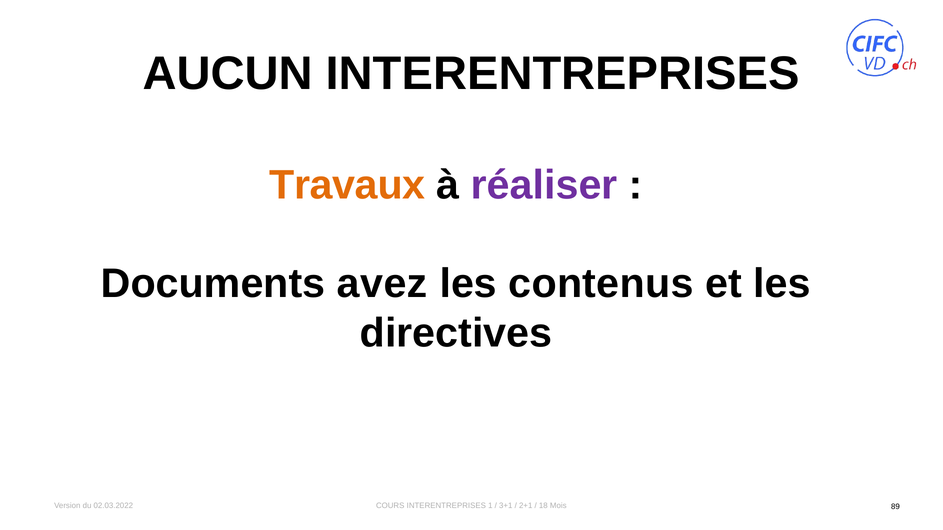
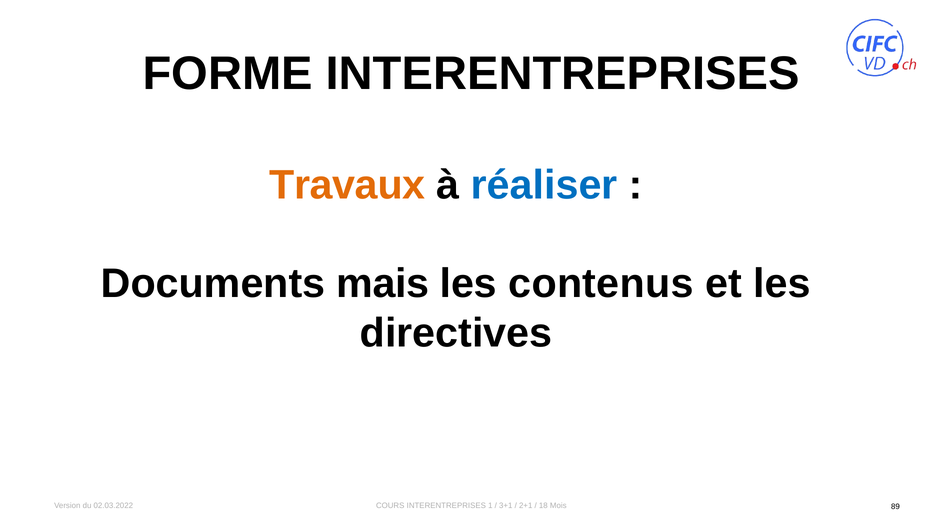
AUCUN: AUCUN -> FORME
réaliser colour: purple -> blue
avez: avez -> mais
